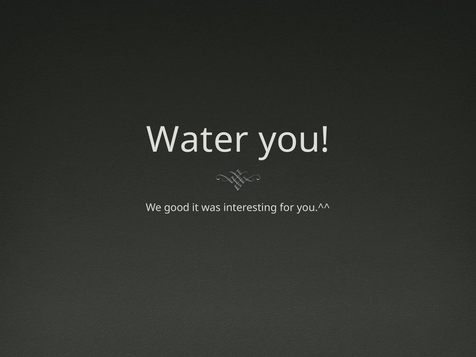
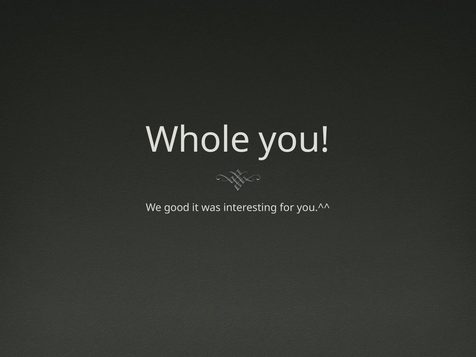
Water: Water -> Whole
